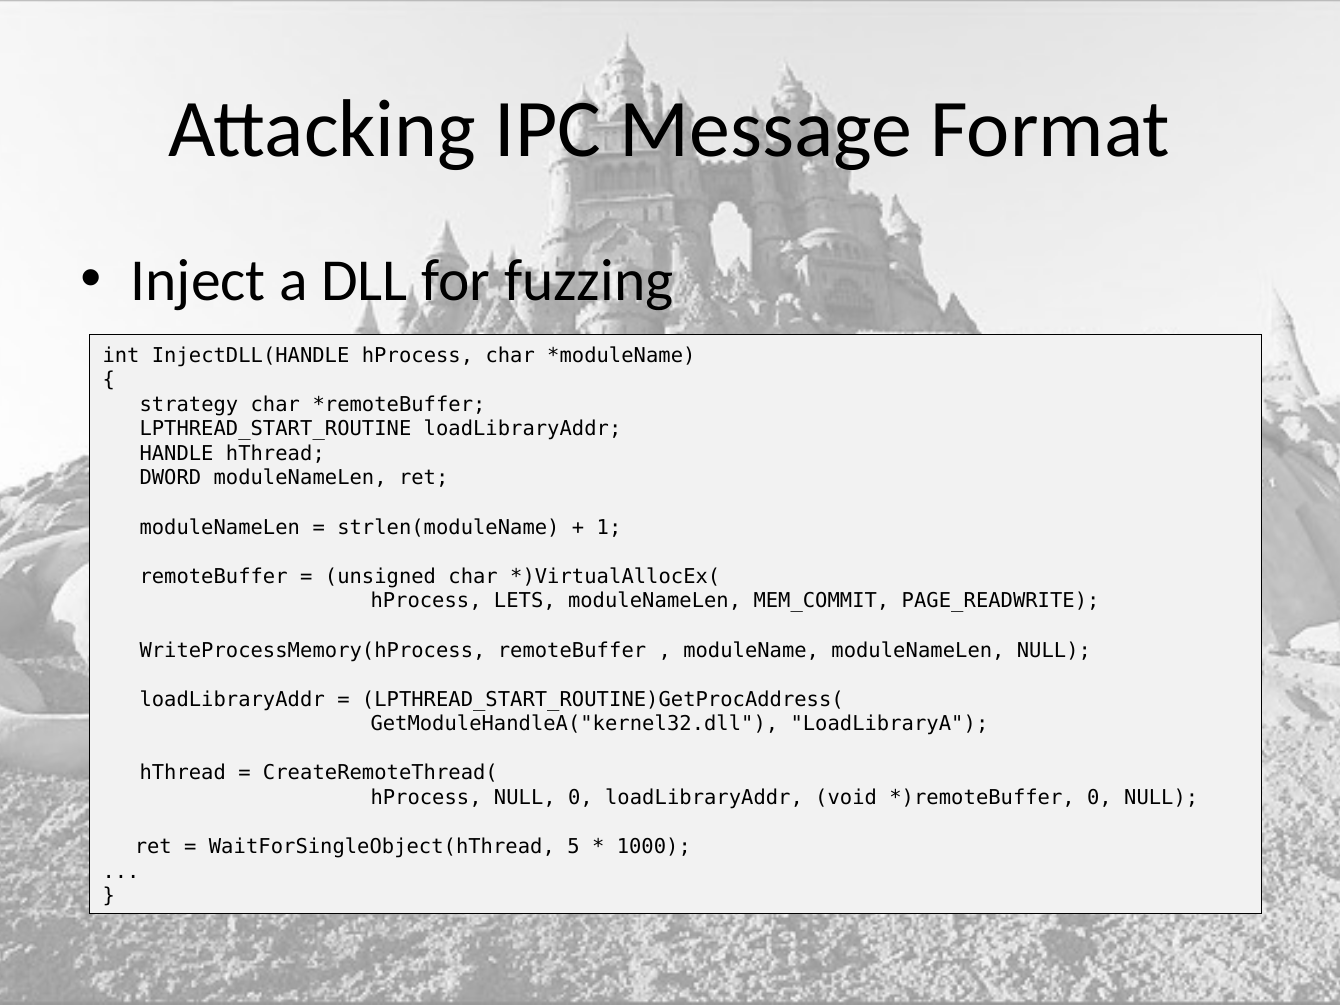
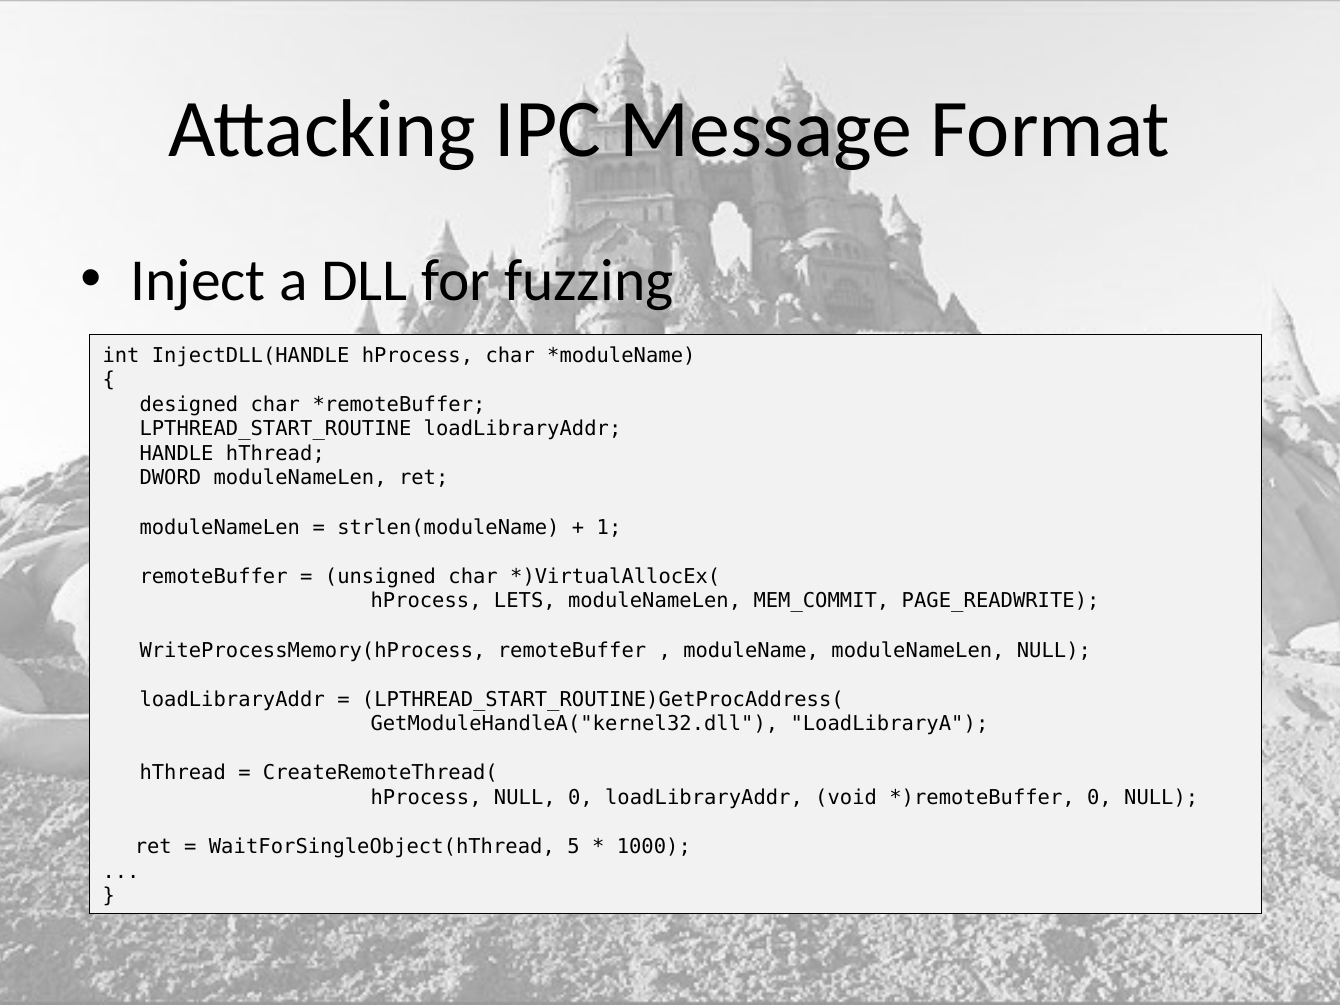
strategy: strategy -> designed
